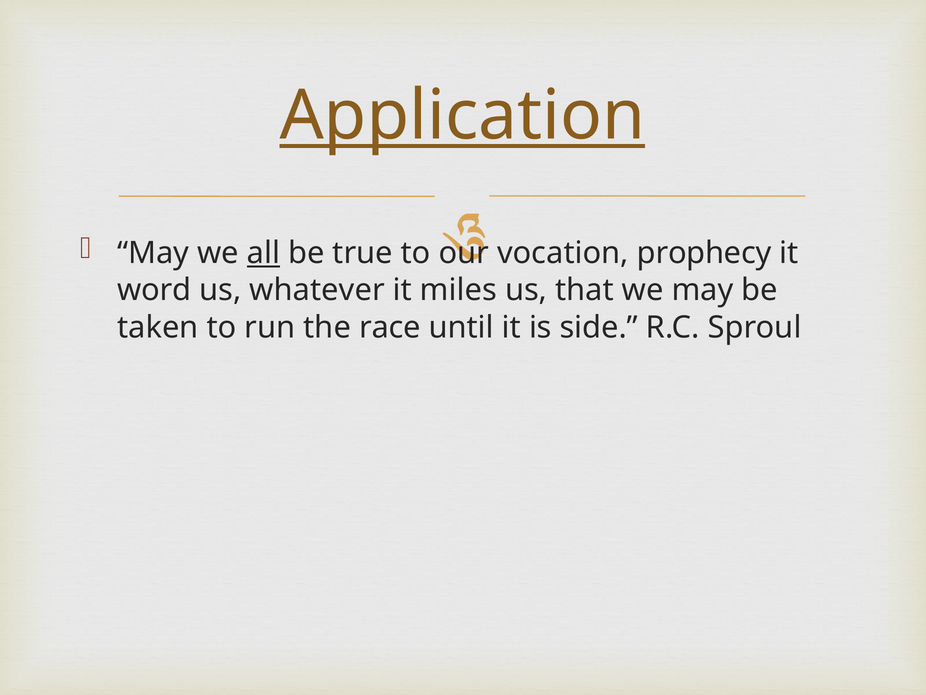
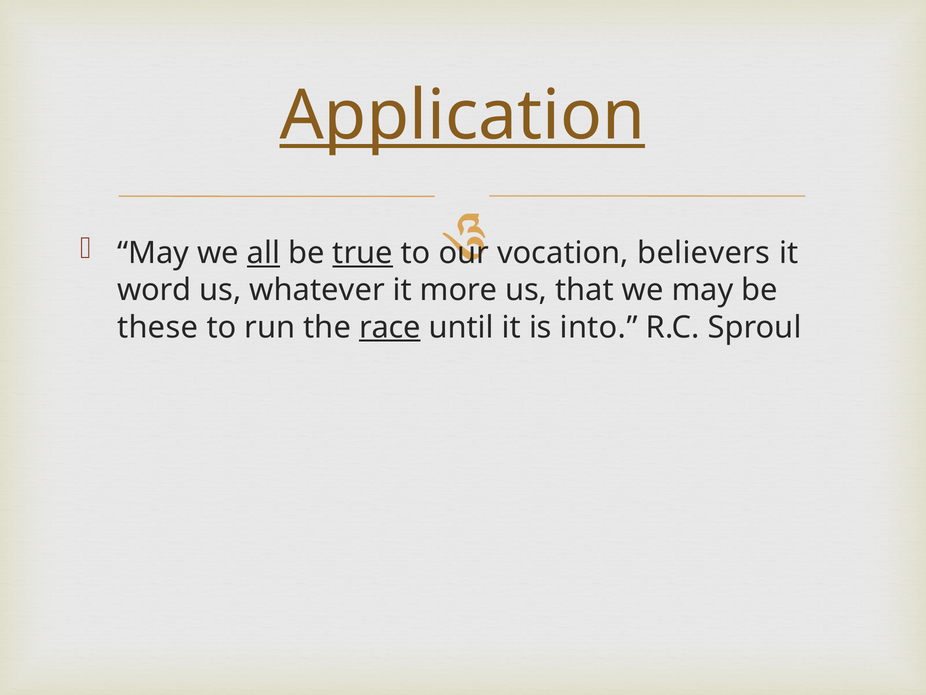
true underline: none -> present
prophecy: prophecy -> believers
miles: miles -> more
taken: taken -> these
race underline: none -> present
side: side -> into
